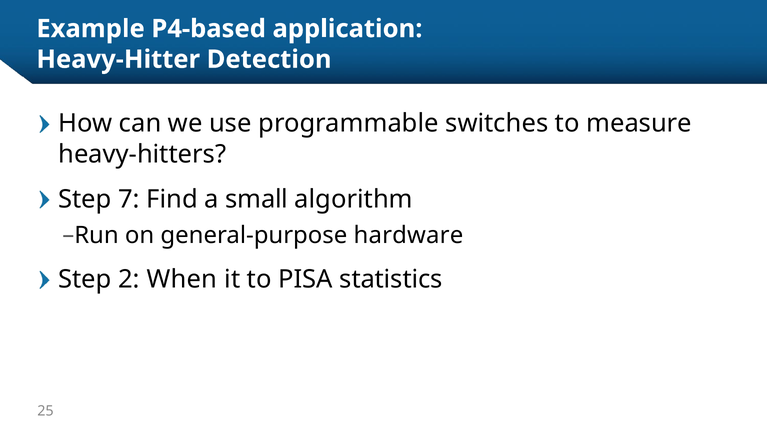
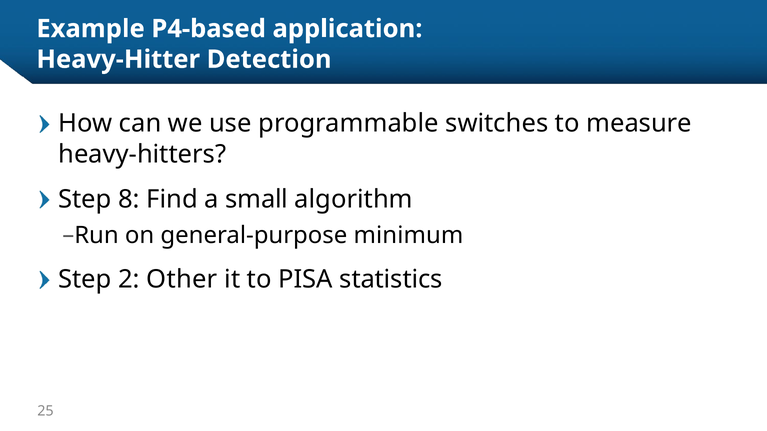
7: 7 -> 8
hardware: hardware -> minimum
When: When -> Other
